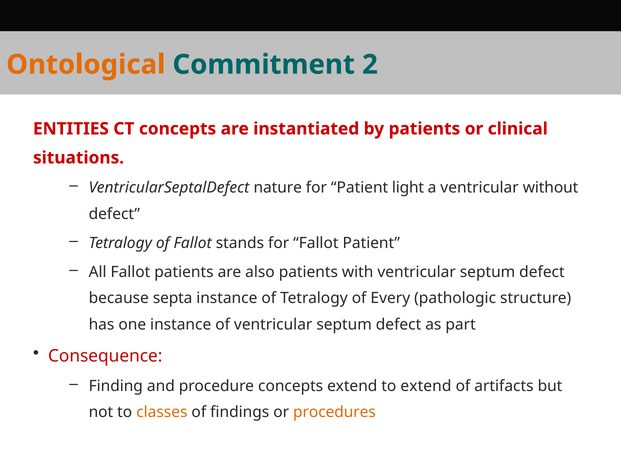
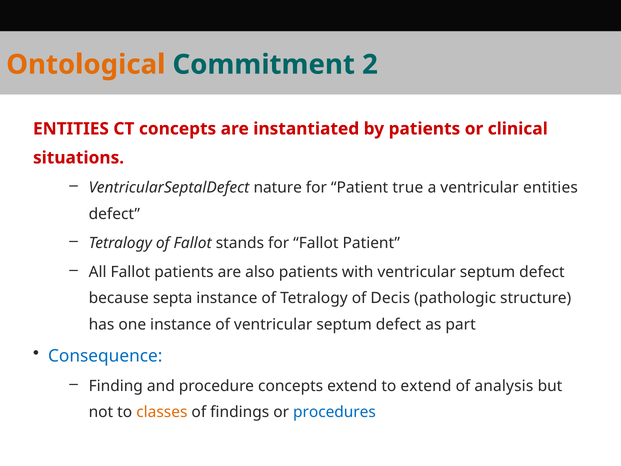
light: light -> true
ventricular without: without -> entities
Every: Every -> Decis
Consequence colour: red -> blue
artifacts: artifacts -> analysis
procedures colour: orange -> blue
